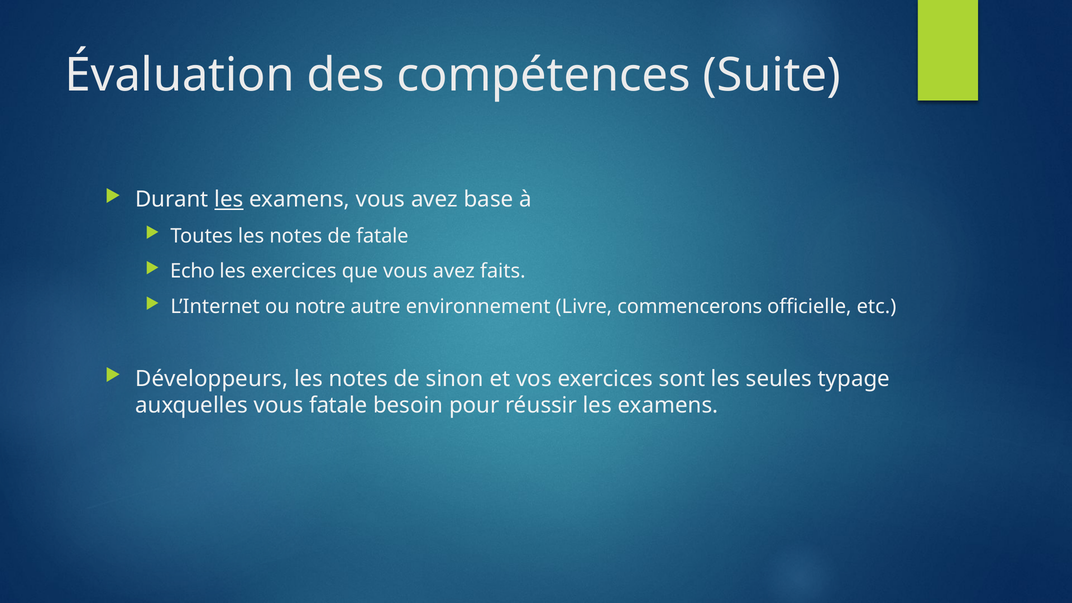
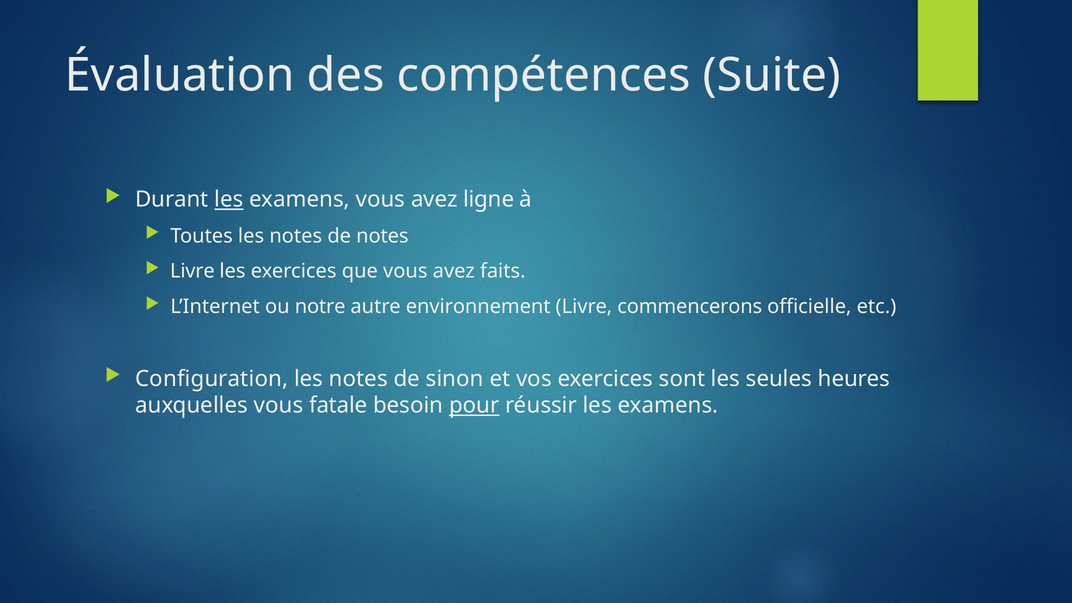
base: base -> ligne
de fatale: fatale -> notes
Echo at (192, 271): Echo -> Livre
Développeurs: Développeurs -> Configuration
typage: typage -> heures
pour underline: none -> present
